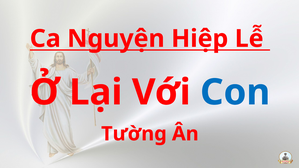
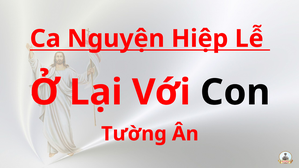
Con colour: blue -> black
